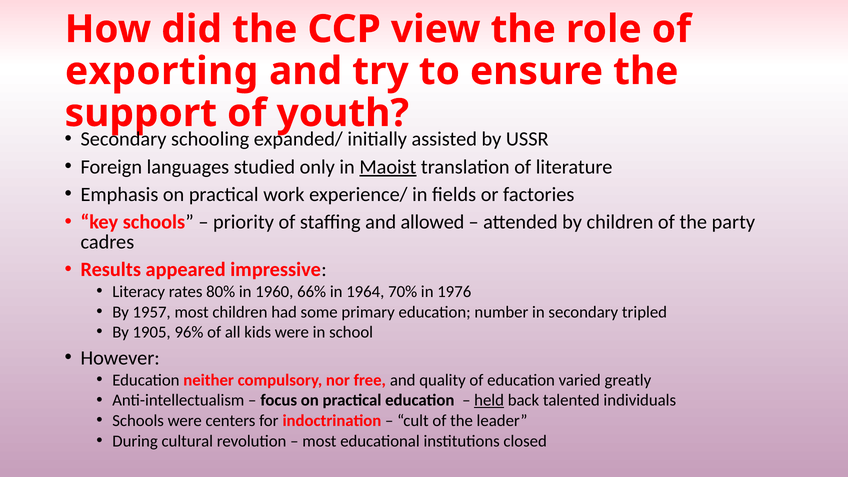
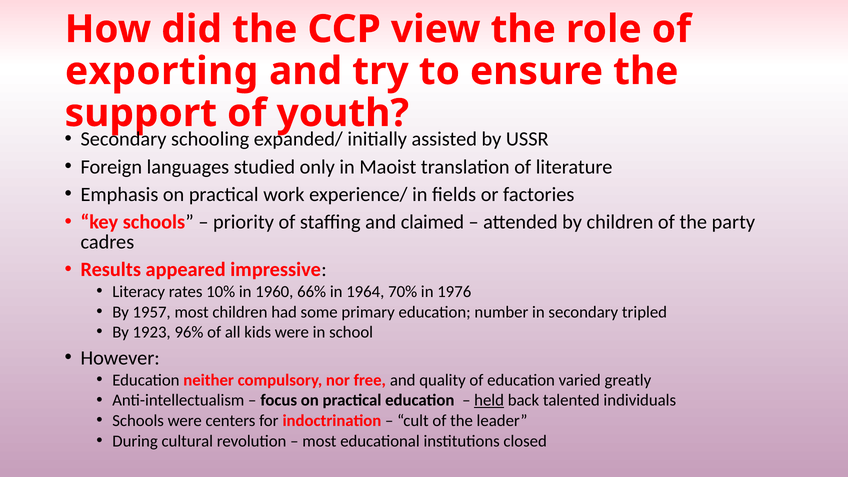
Maoist underline: present -> none
allowed: allowed -> claimed
80%: 80% -> 10%
1905: 1905 -> 1923
